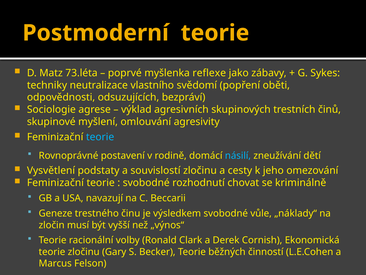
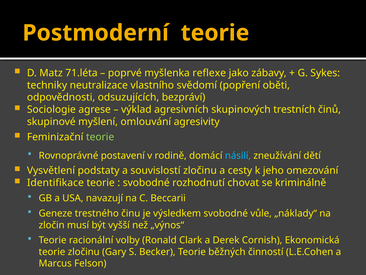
73.léta: 73.léta -> 71.léta
teorie at (100, 137) colour: light blue -> light green
Feminizační at (55, 183): Feminizační -> Identifikace
